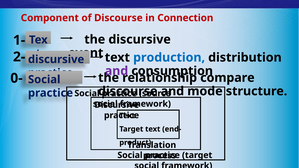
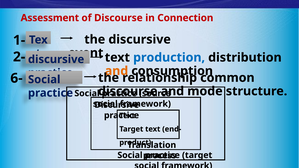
Component: Component -> Assessment
and at (116, 71) colour: purple -> orange
compare: compare -> common
0-: 0- -> 6-
